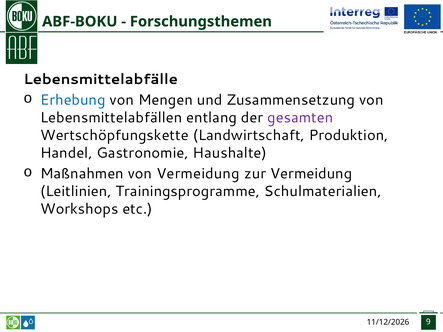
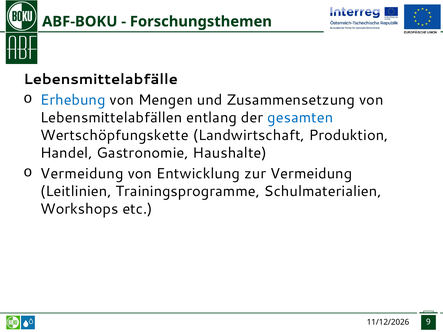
gesamten colour: purple -> blue
Maßnahmen at (82, 174): Maßnahmen -> Vermeidung
von Vermeidung: Vermeidung -> Entwicklung
